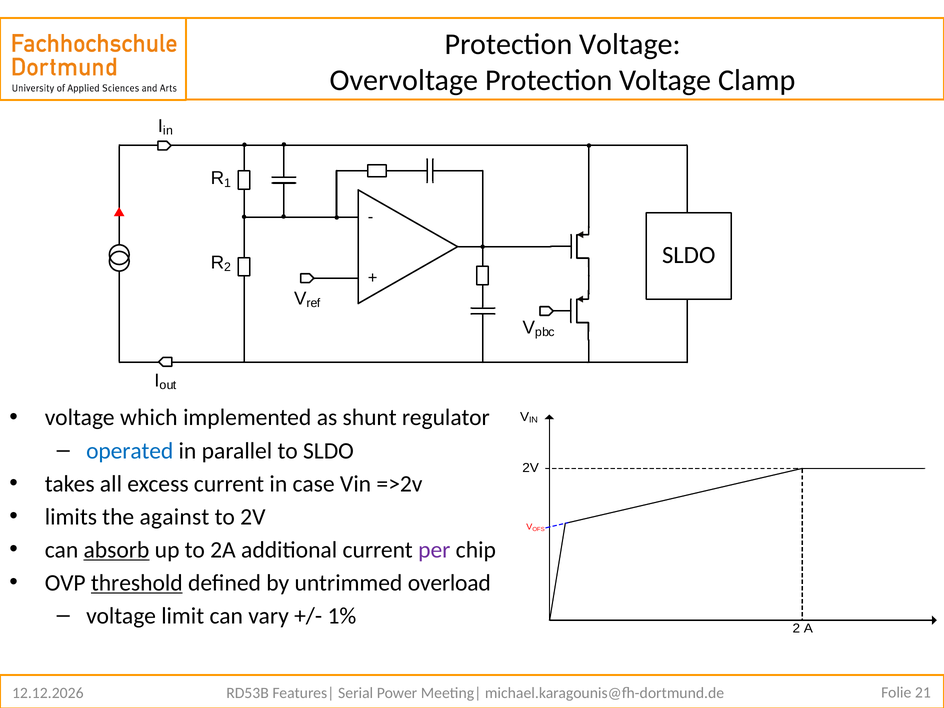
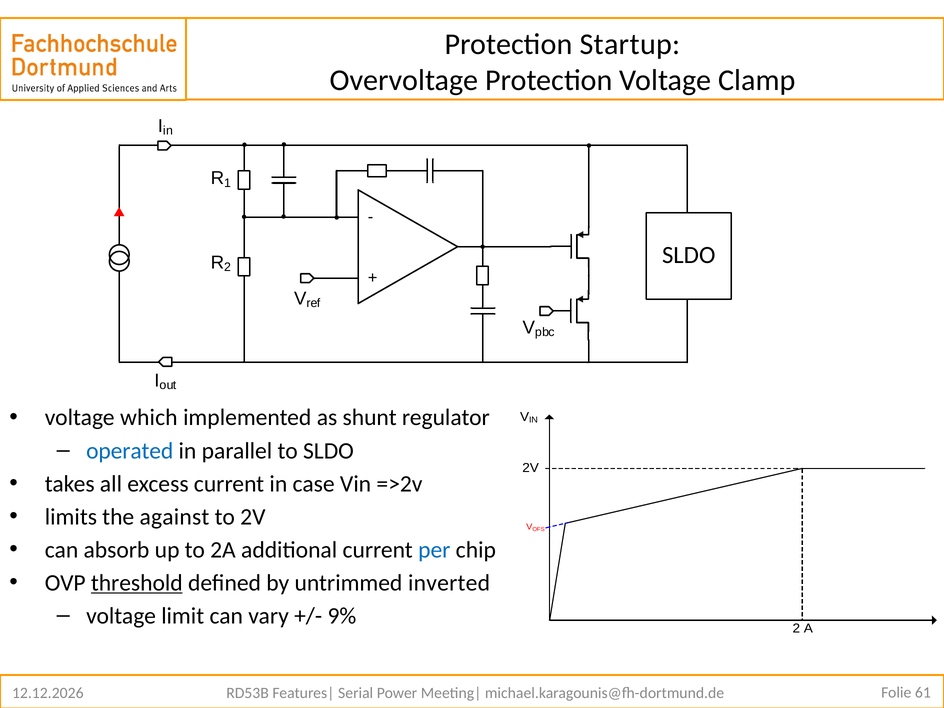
Voltage at (630, 44): Voltage -> Startup
absorb underline: present -> none
per colour: purple -> blue
overload: overload -> inverted
1%: 1% -> 9%
21: 21 -> 61
